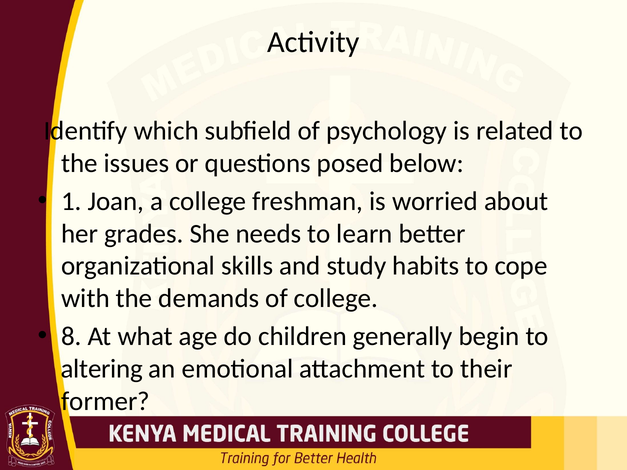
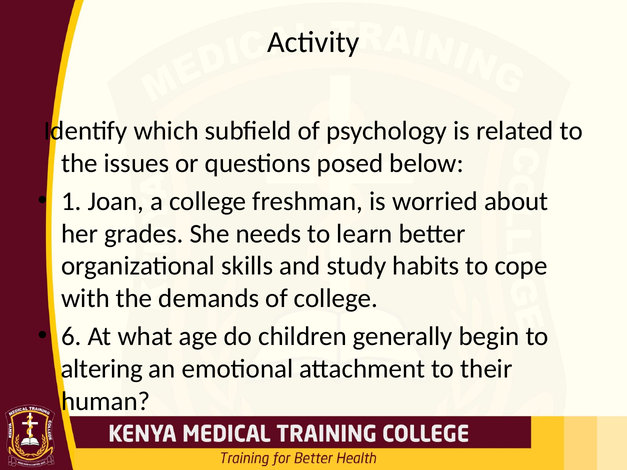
8: 8 -> 6
former: former -> human
